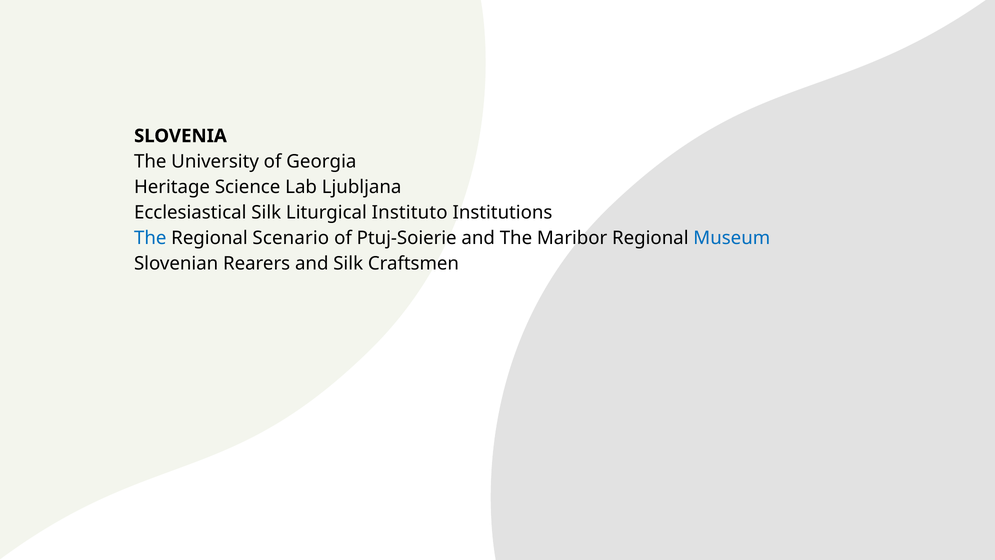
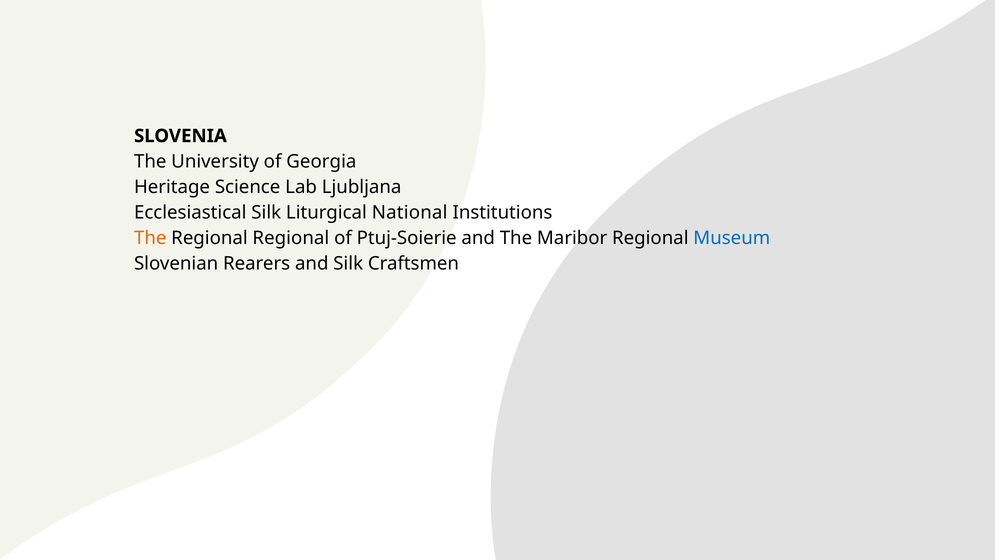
Instituto: Instituto -> National
The at (150, 238) colour: blue -> orange
Regional Scenario: Scenario -> Regional
